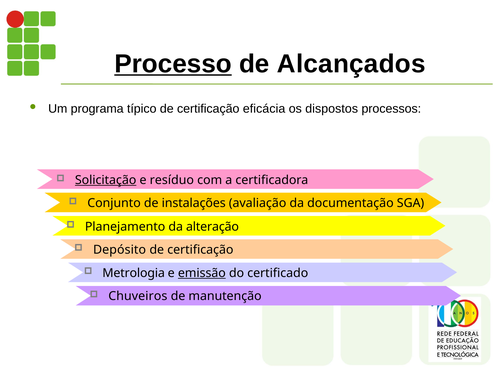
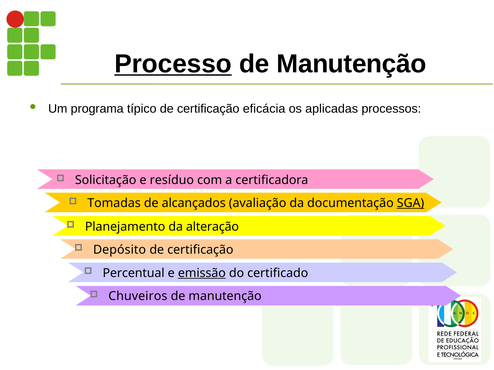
Alcançados at (351, 64): Alcançados -> Manutenção
dispostos: dispostos -> aplicadas
Solicitação underline: present -> none
Conjunto: Conjunto -> Tomadas
instalações: instalações -> alcançados
SGA underline: none -> present
Metrologia: Metrologia -> Percentual
